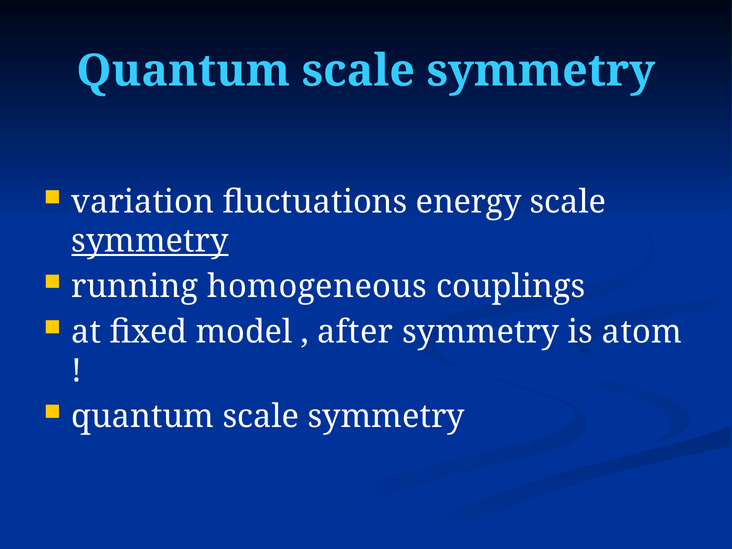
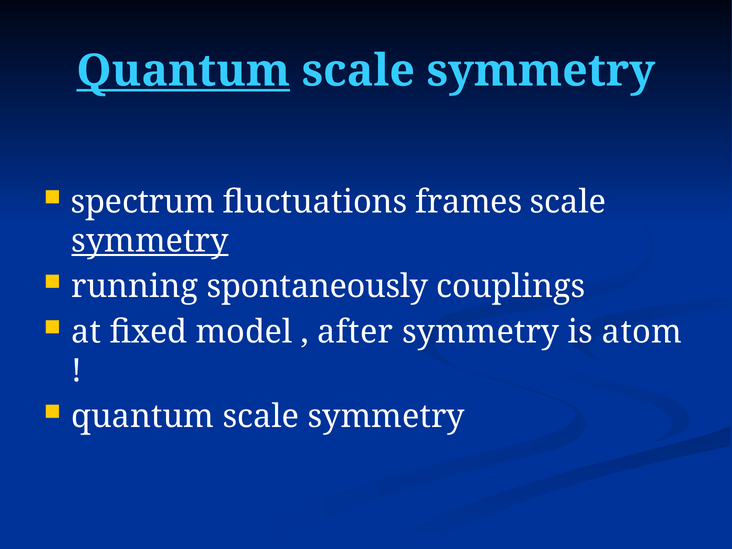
Quantum at (183, 71) underline: none -> present
variation: variation -> spectrum
energy: energy -> frames
homogeneous: homogeneous -> spontaneously
